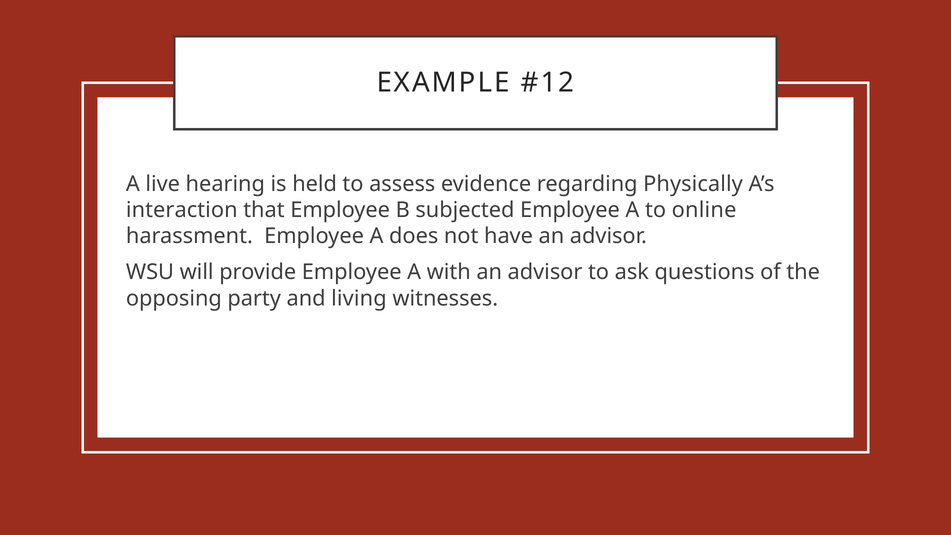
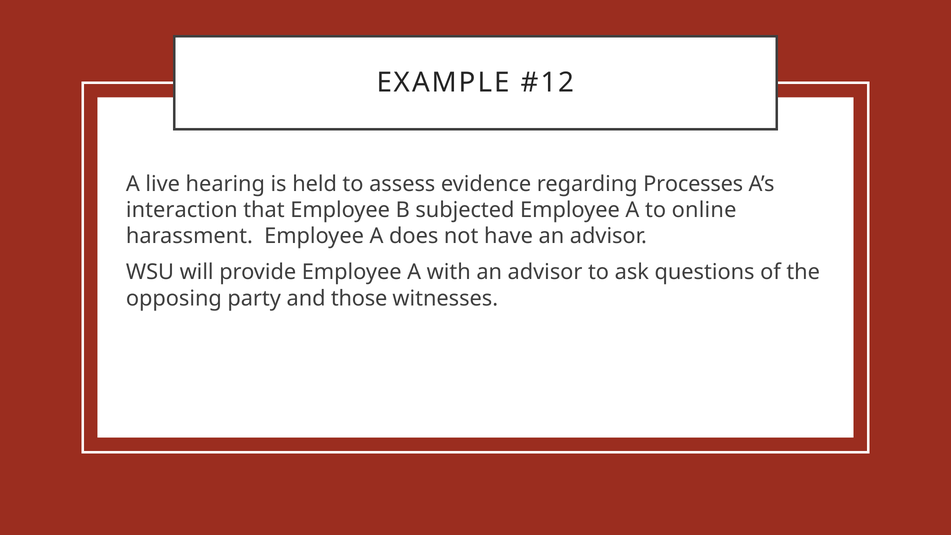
Physically: Physically -> Processes
living: living -> those
